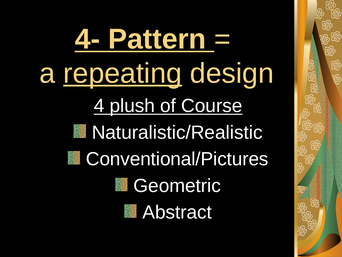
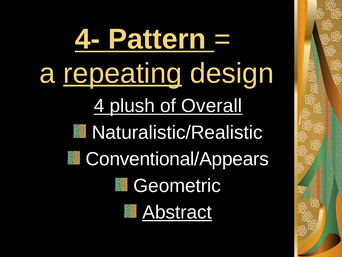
Course: Course -> Overall
Conventional/Pictures: Conventional/Pictures -> Conventional/Appears
Abstract underline: none -> present
